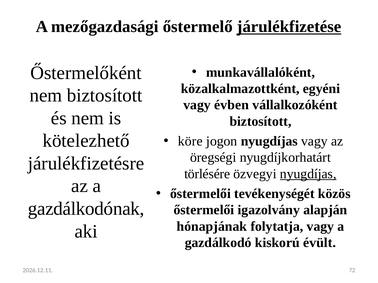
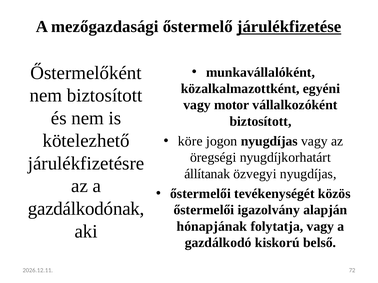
évben: évben -> motor
törlésére: törlésére -> állítanak
nyugdíjas at (308, 174) underline: present -> none
évült: évült -> belső
